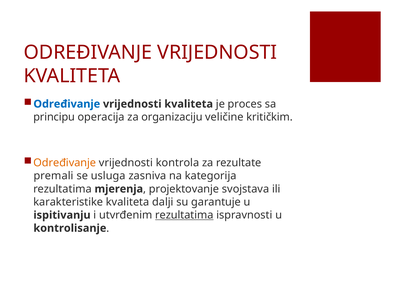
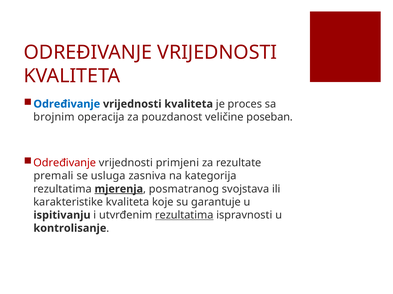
principu: principu -> brojnim
organizaciju: organizaciju -> pouzdanost
kritičkim: kritičkim -> poseban
Određivanje at (65, 163) colour: orange -> red
kontrola: kontrola -> primjeni
mjerenja underline: none -> present
projektovanje: projektovanje -> posmatranog
dalji: dalji -> koje
